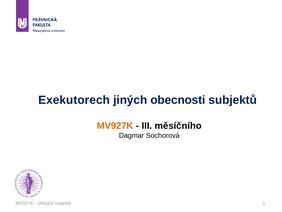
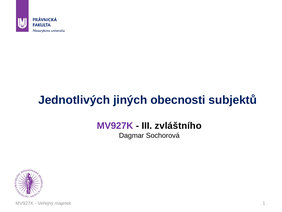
Exekutorech: Exekutorech -> Jednotlivých
MV927K at (115, 126) colour: orange -> purple
měsíčního: měsíčního -> zvláštního
